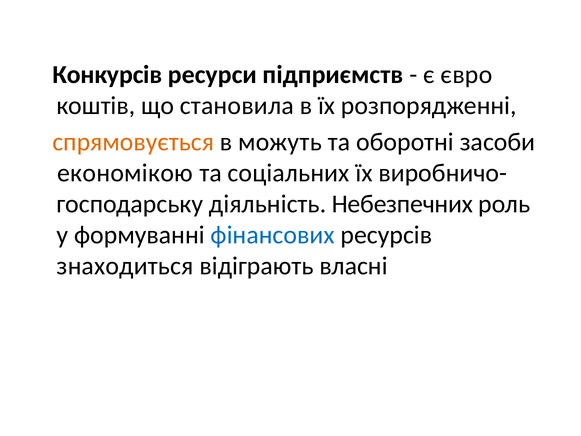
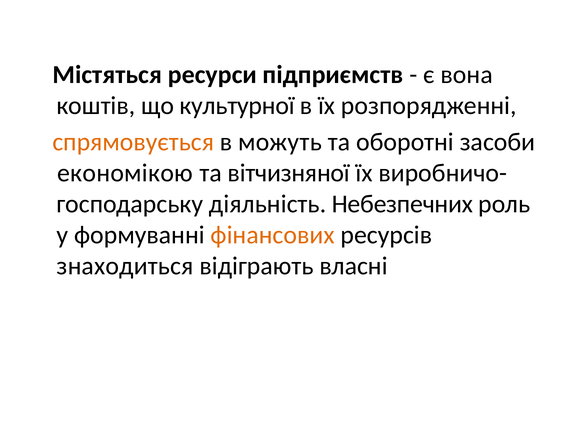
Конкурсів: Конкурсів -> Містяться
євро: євро -> вона
становила: становила -> культурної
соціальних: соціальних -> вітчизняної
фінансових colour: blue -> orange
